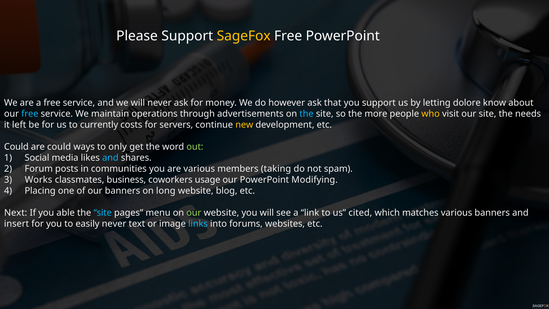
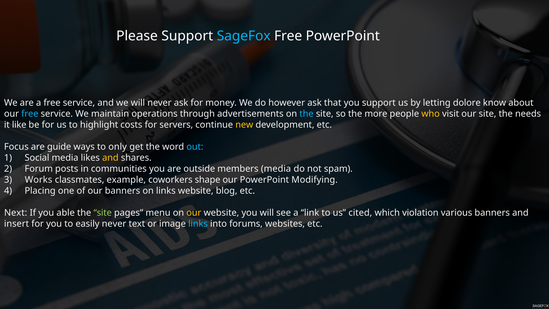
SageFox colour: yellow -> light blue
left: left -> like
currently: currently -> highlight
Could at (16, 147): Could -> Focus
are could: could -> guide
out colour: light green -> light blue
and at (110, 158) colour: light blue -> yellow
are various: various -> outside
members taking: taking -> media
business: business -> example
usage: usage -> shape
on long: long -> links
site at (103, 213) colour: light blue -> light green
our at (194, 213) colour: light green -> yellow
matches: matches -> violation
